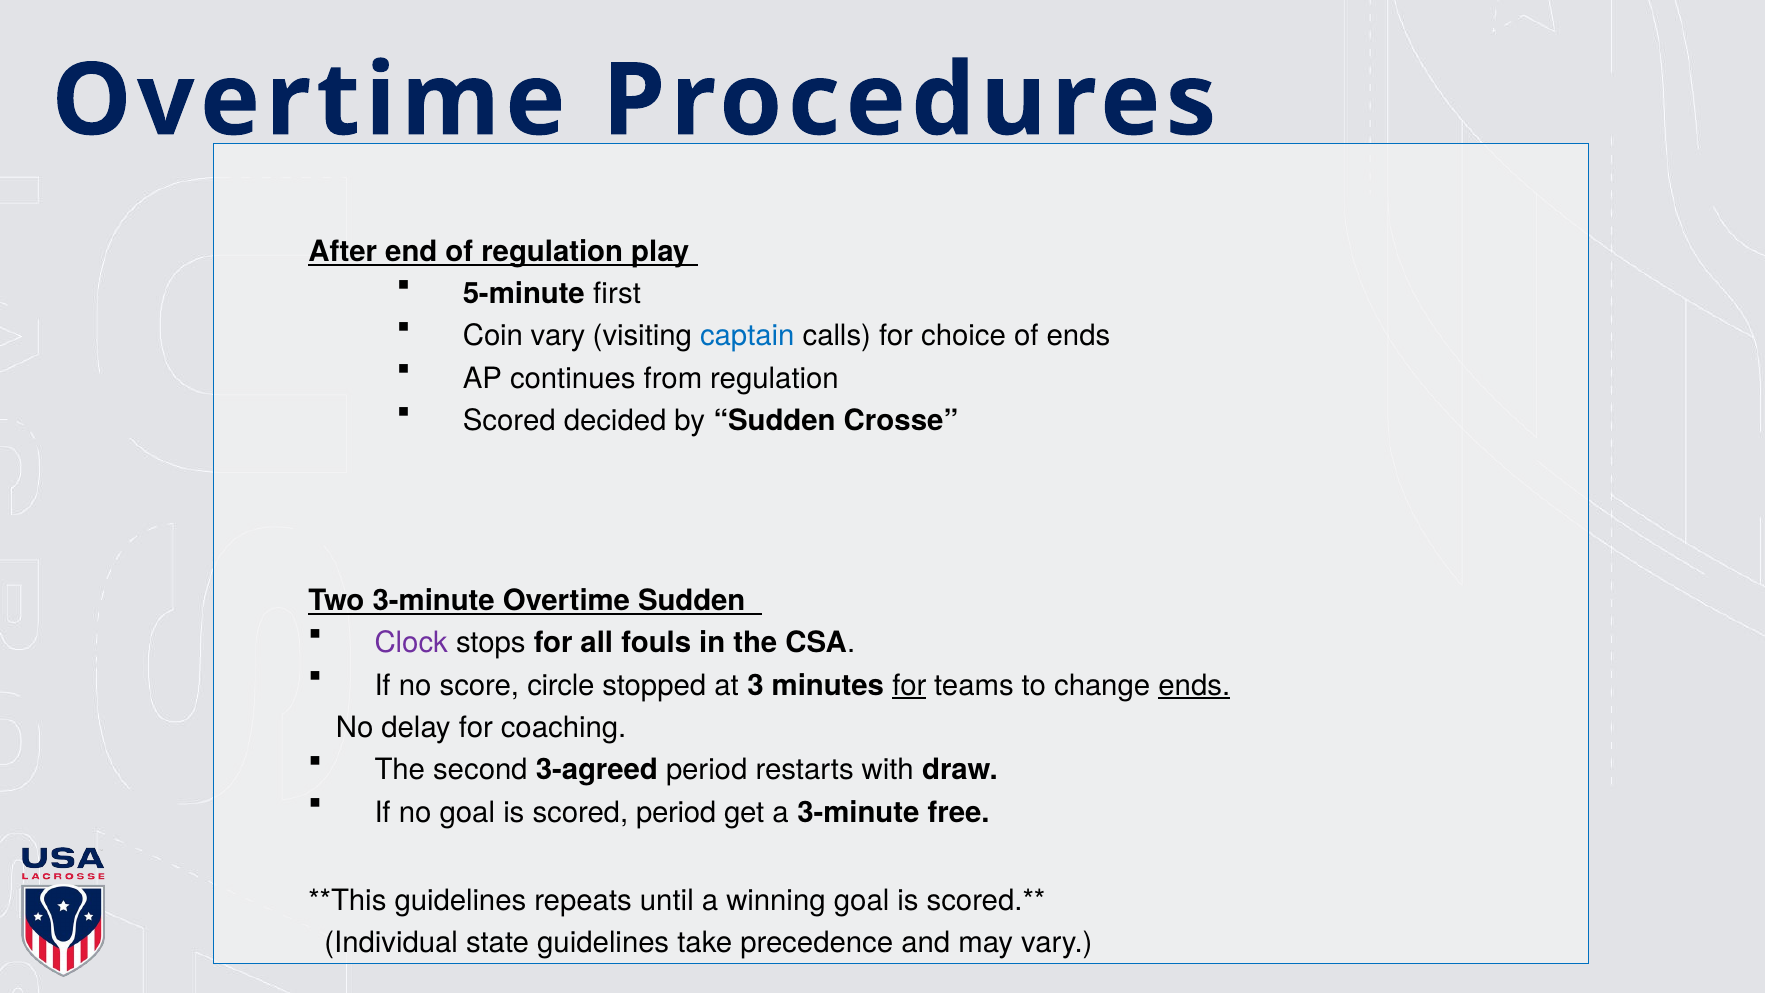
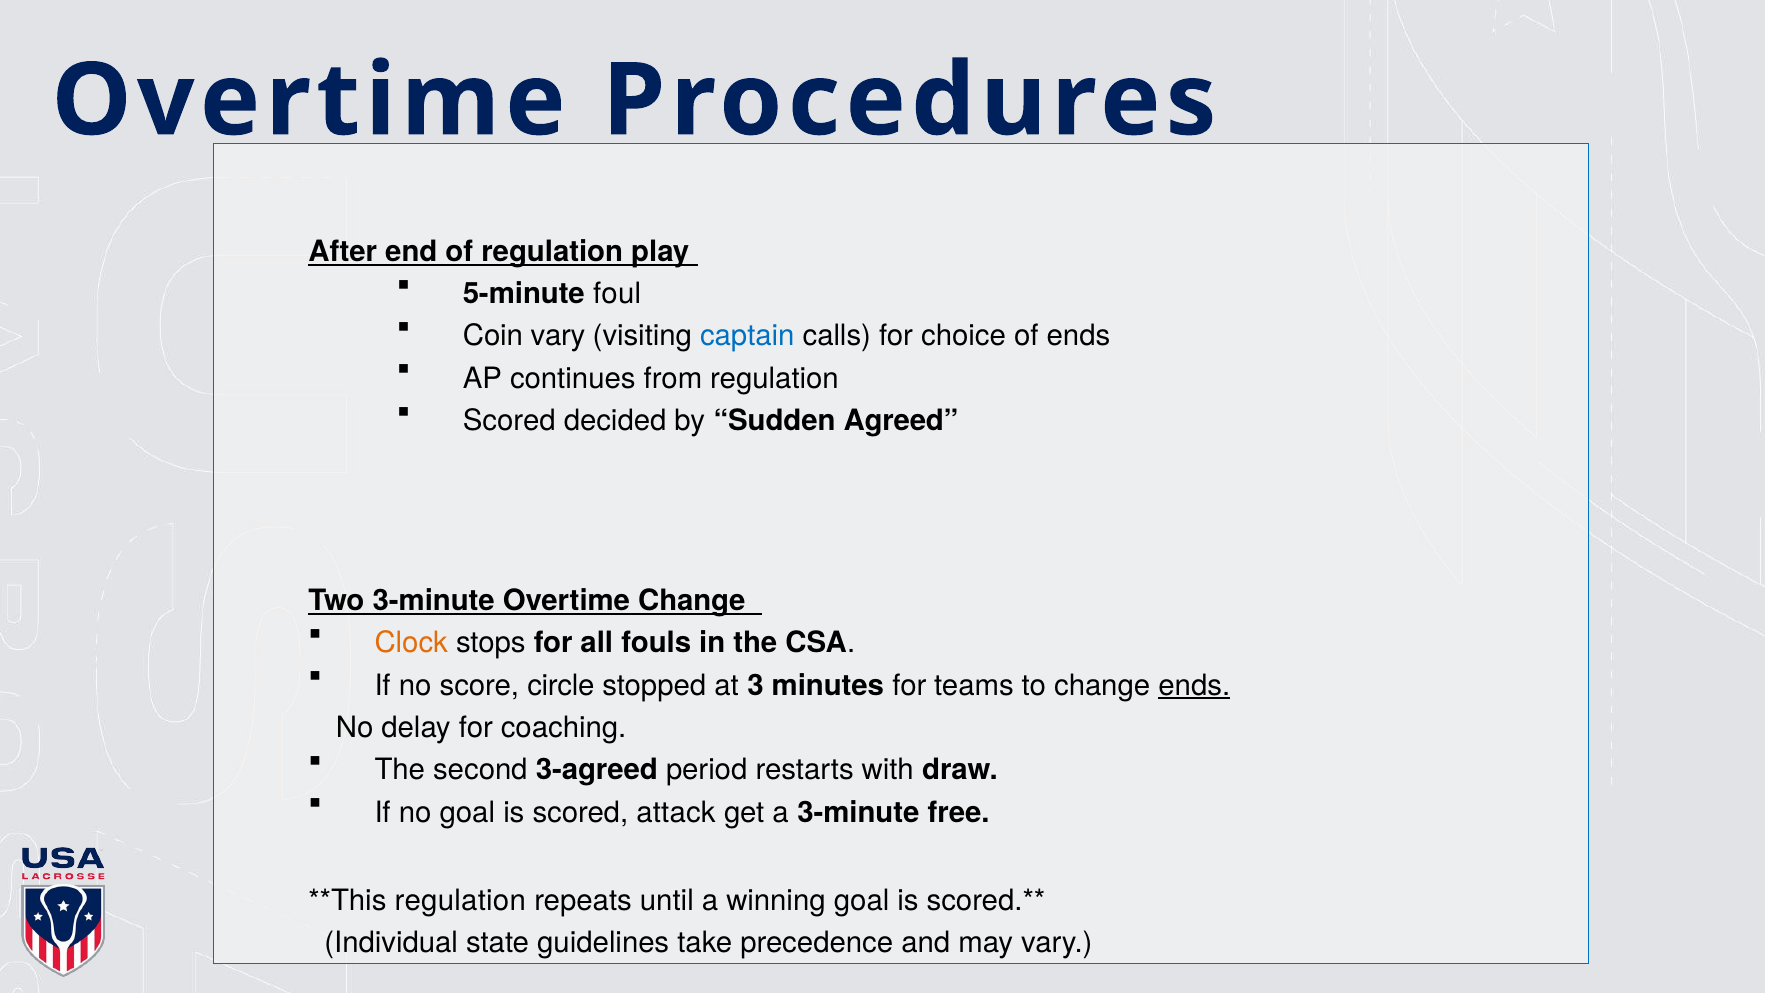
first: first -> foul
Crosse: Crosse -> Agreed
Overtime Sudden: Sudden -> Change
Clock colour: purple -> orange
for at (909, 685) underline: present -> none
scored period: period -> attack
guidelines at (460, 900): guidelines -> regulation
